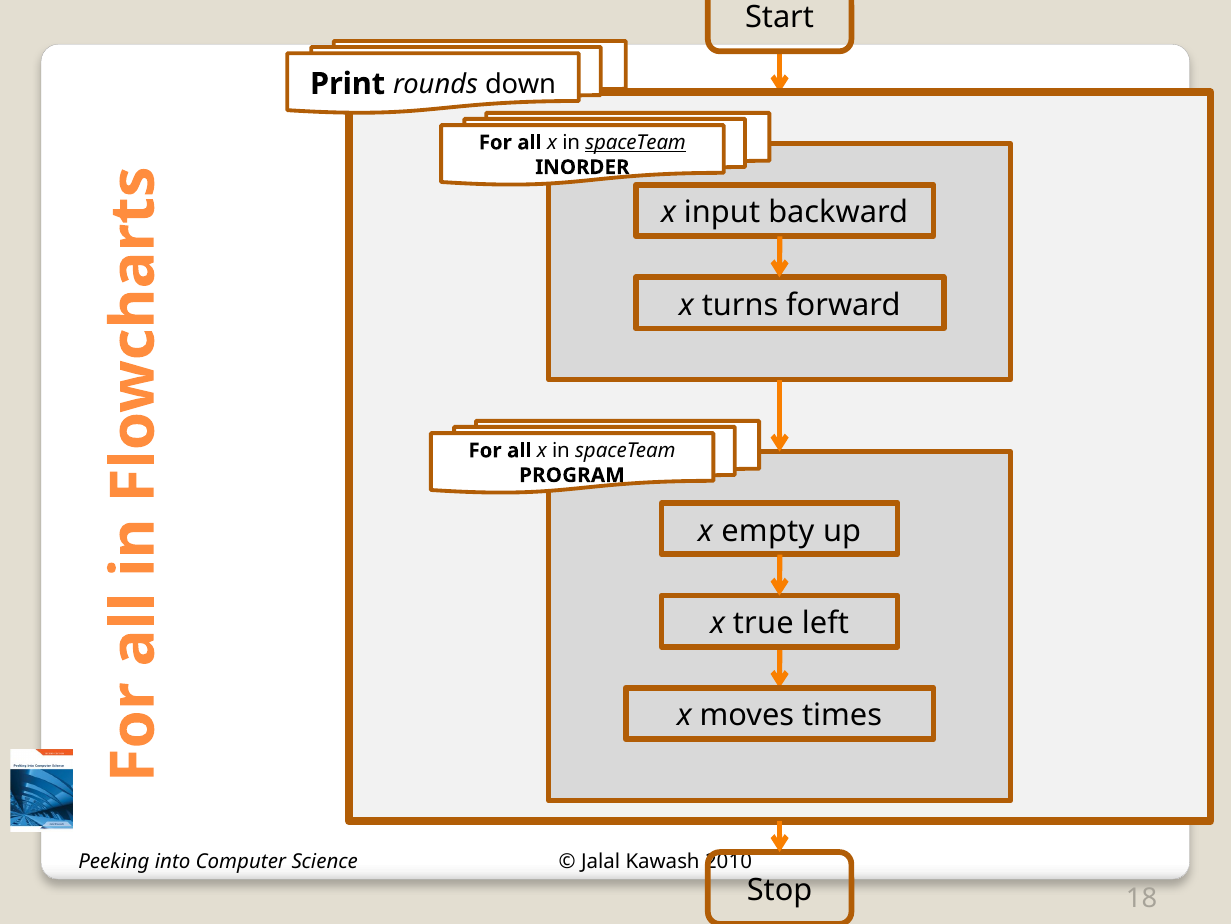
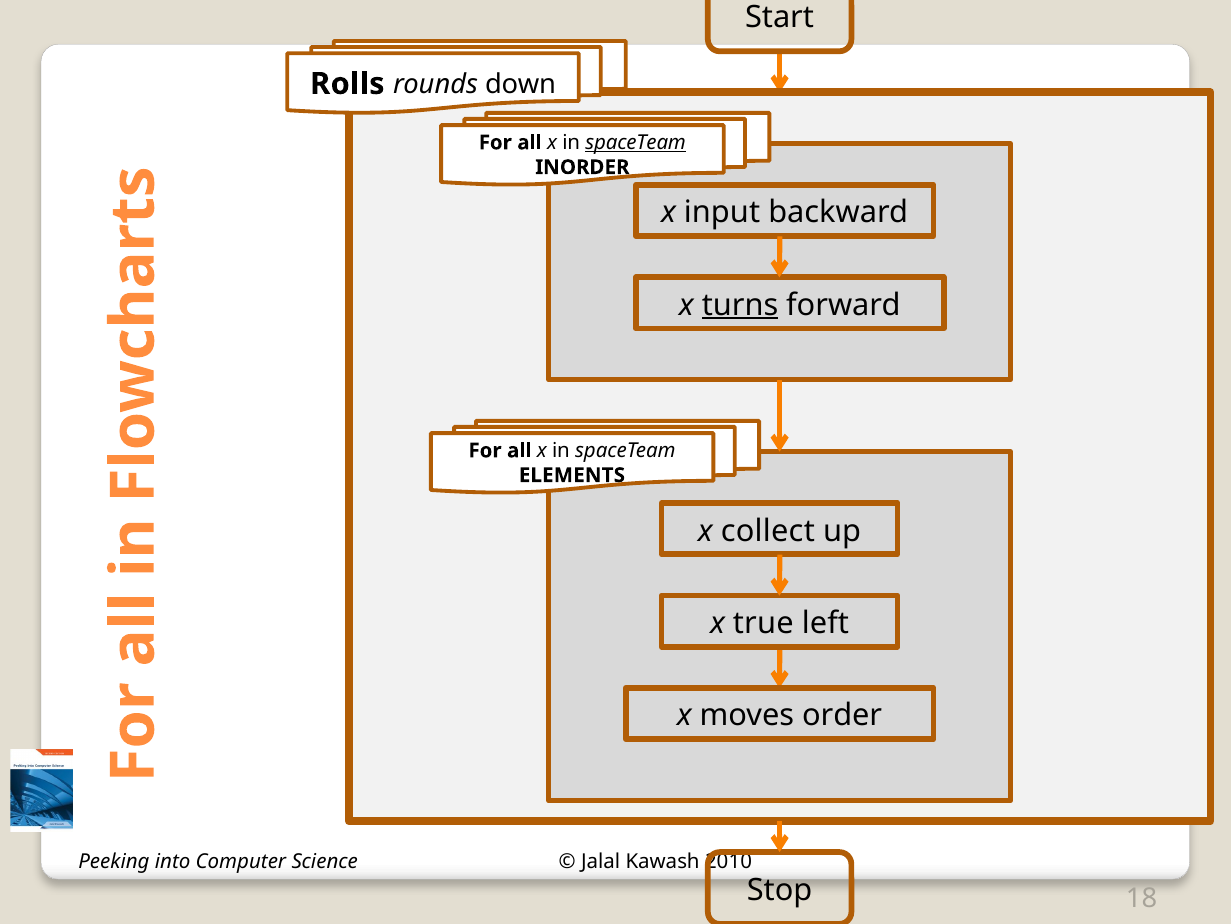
Print: Print -> Rolls
turns underline: none -> present
PROGRAM: PROGRAM -> ELEMENTS
empty: empty -> collect
times: times -> order
